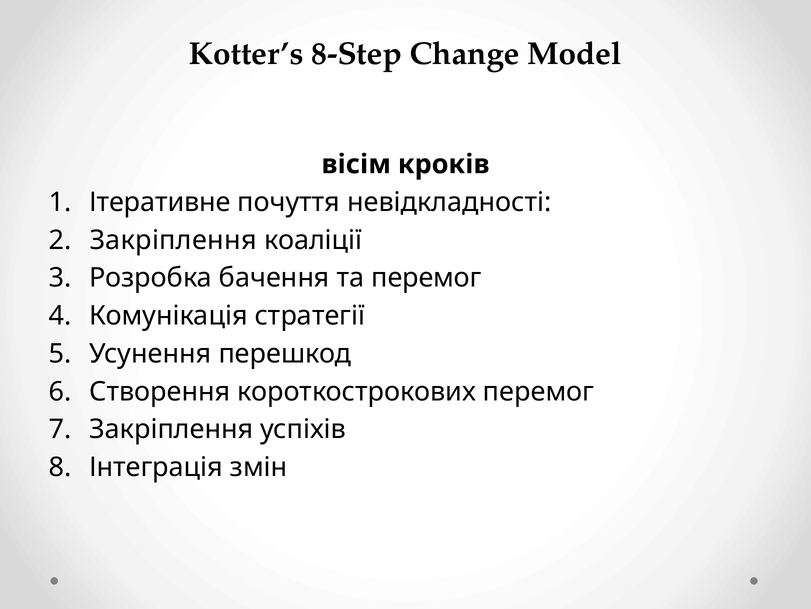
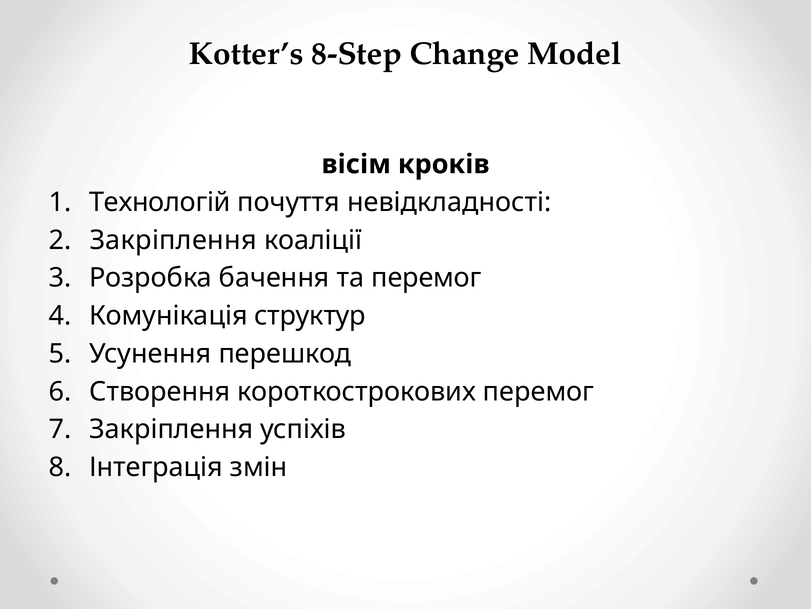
Ітеративне: Ітеративне -> Технологій
стратегії: стратегії -> структур
